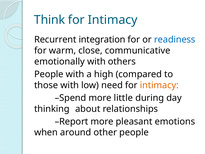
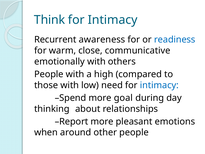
integration: integration -> awareness
intimacy at (159, 85) colour: orange -> blue
little: little -> goal
